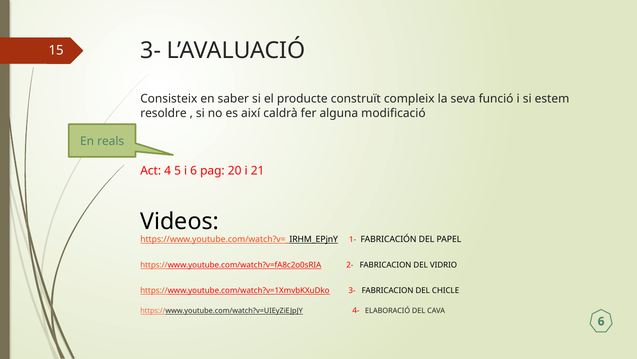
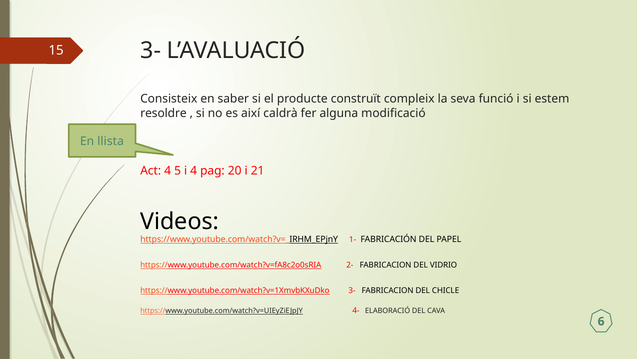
reals: reals -> llista
i 6: 6 -> 4
